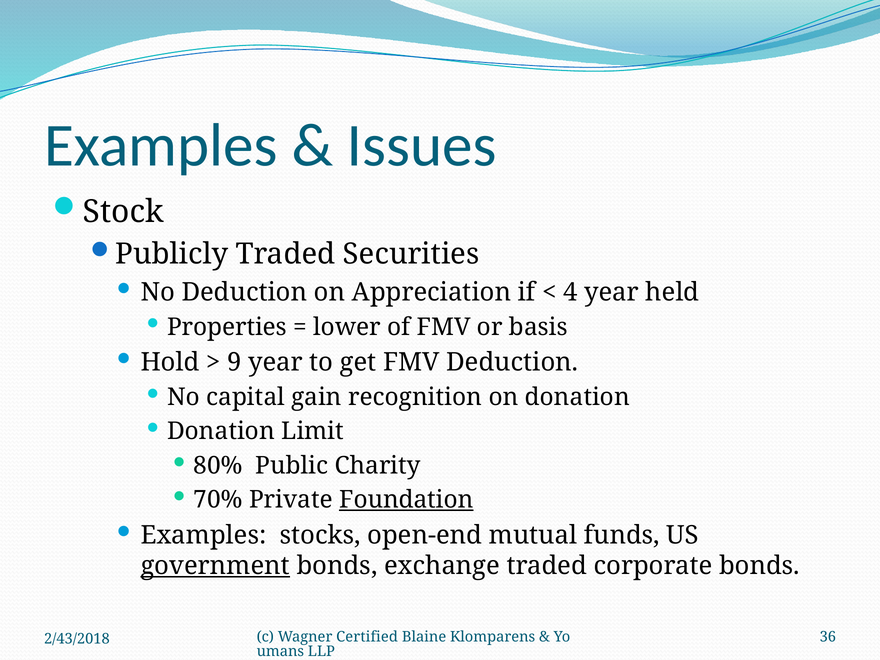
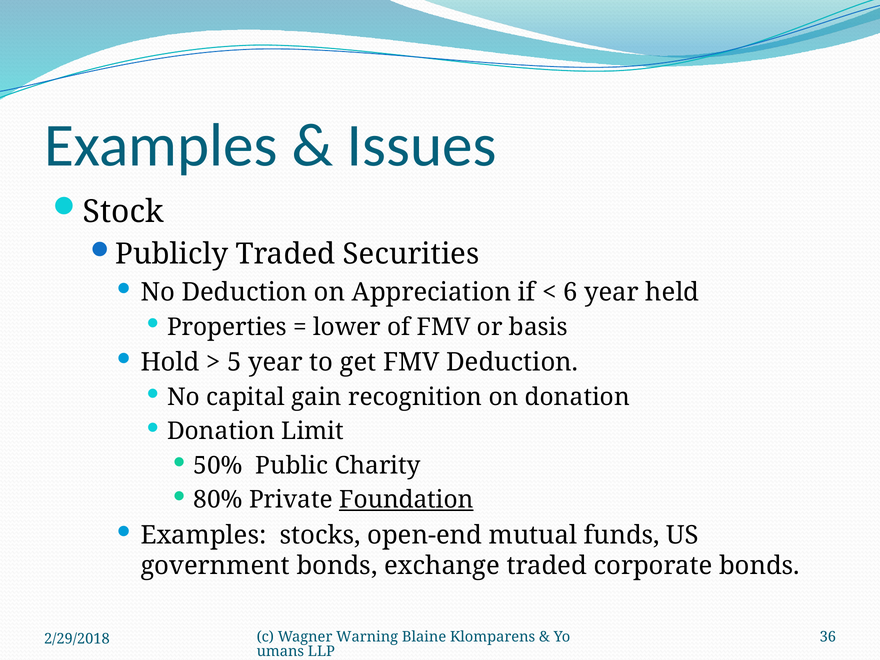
4: 4 -> 6
9: 9 -> 5
80%: 80% -> 50%
70%: 70% -> 80%
government underline: present -> none
Certified: Certified -> Warning
2/43/2018: 2/43/2018 -> 2/29/2018
